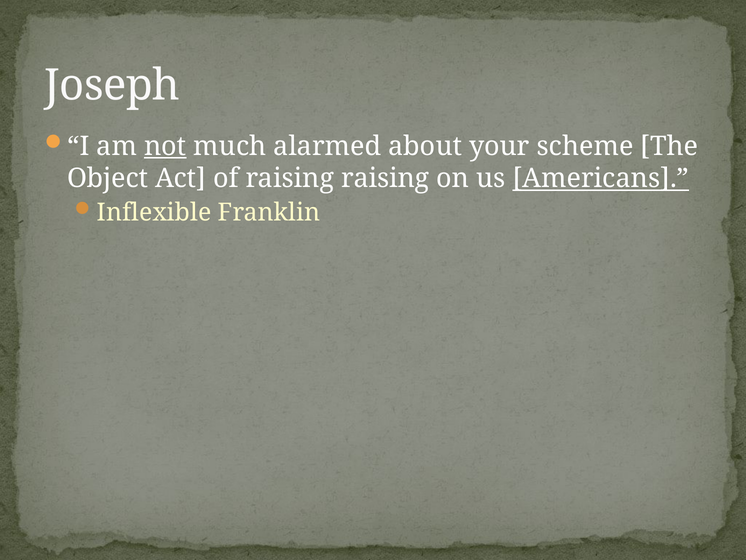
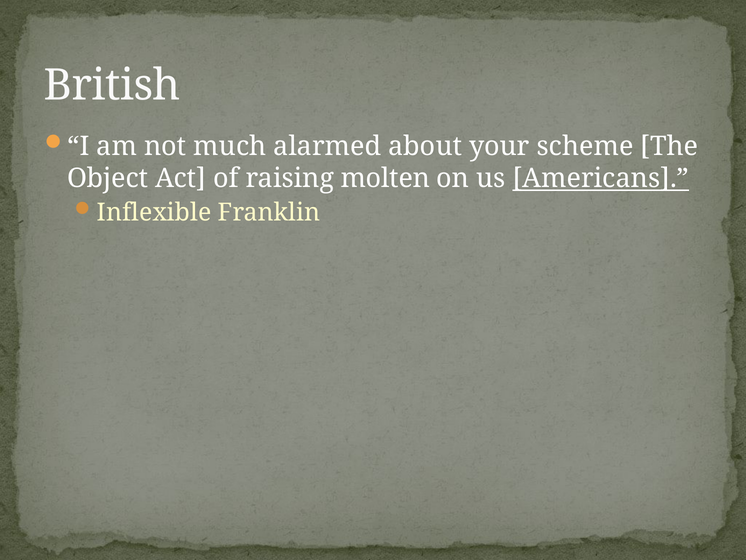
Joseph: Joseph -> British
not underline: present -> none
raising raising: raising -> molten
